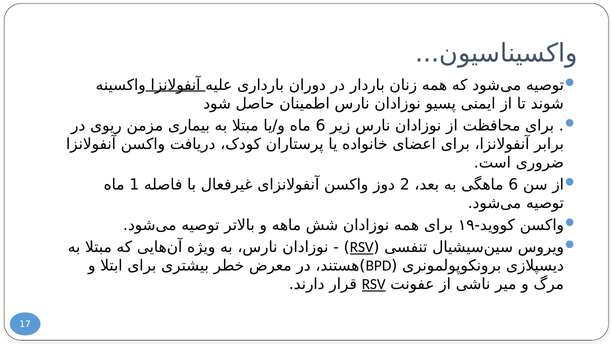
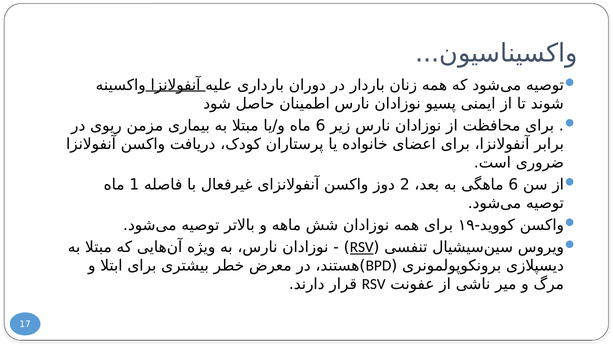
RSV at (374, 284) underline: present -> none
